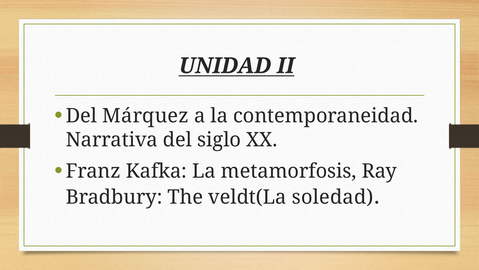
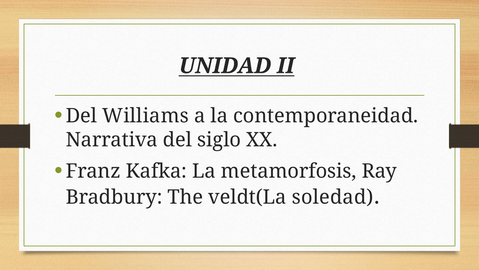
Márquez: Márquez -> Williams
